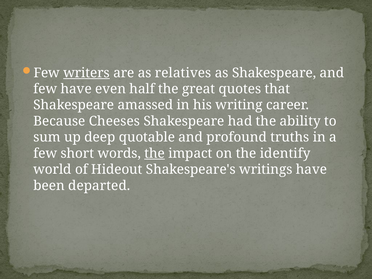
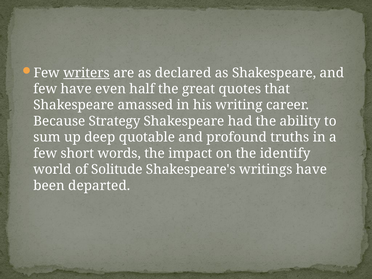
relatives: relatives -> declared
Cheeses: Cheeses -> Strategy
the at (155, 153) underline: present -> none
Hideout: Hideout -> Solitude
